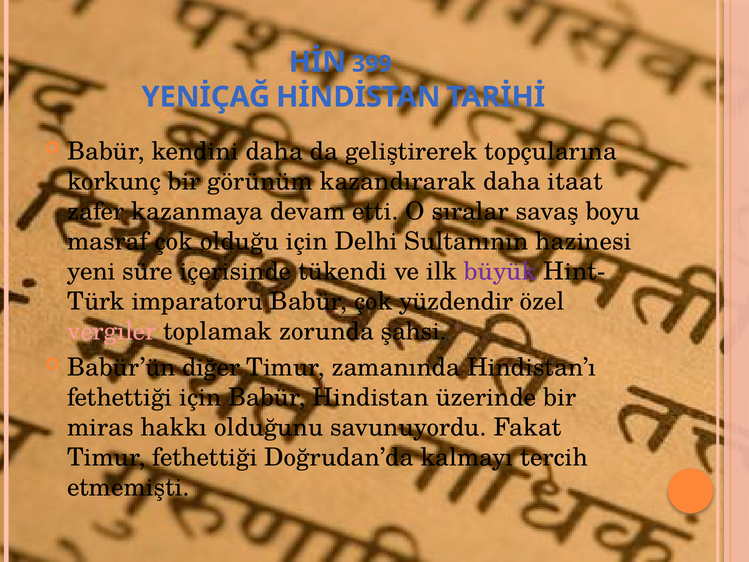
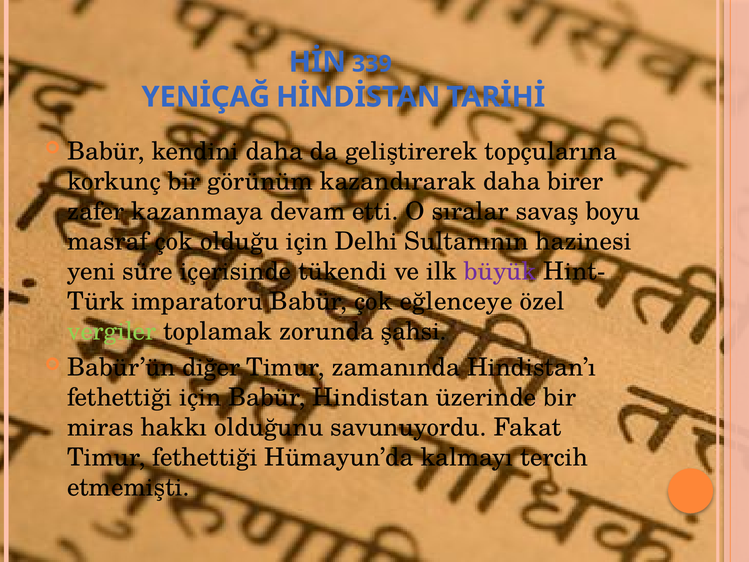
399: 399 -> 339
itaat: itaat -> birer
yüzdendir: yüzdendir -> eğlenceye
vergiler colour: pink -> light green
Doğrudan’da: Doğrudan’da -> Hümayun’da
